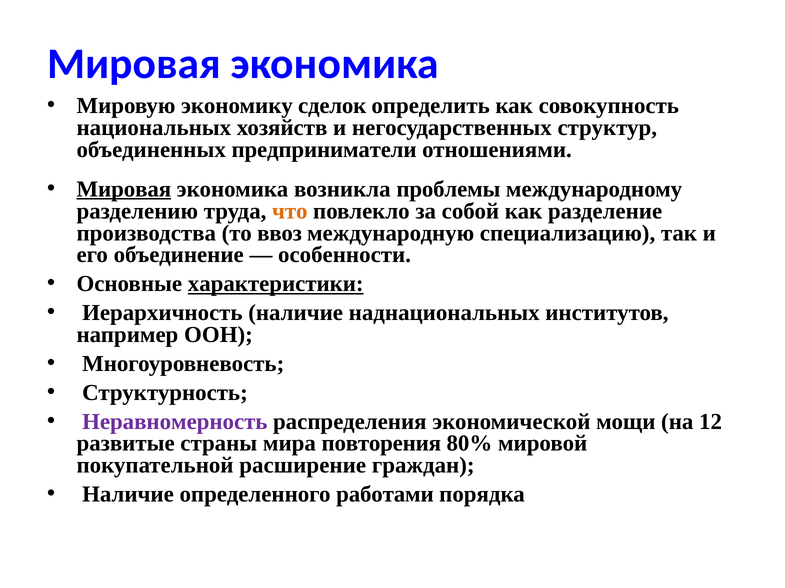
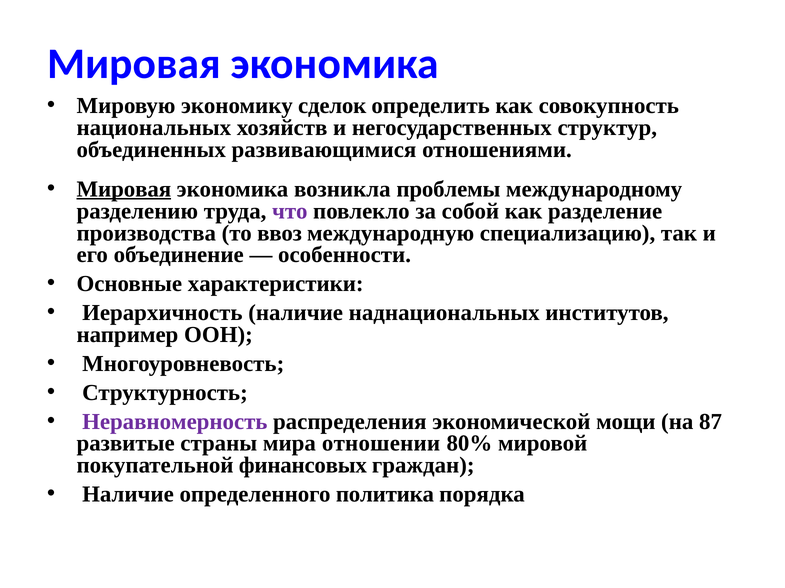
предприниматели: предприниматели -> развивающимися
что colour: orange -> purple
характеристики underline: present -> none
12: 12 -> 87
повторения: повторения -> отношении
расширение: расширение -> финансовых
работами: работами -> политика
